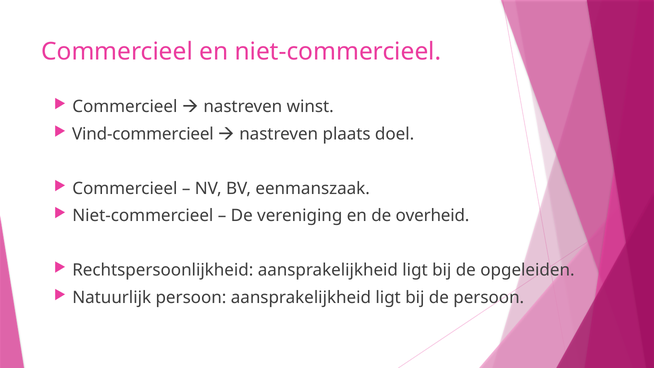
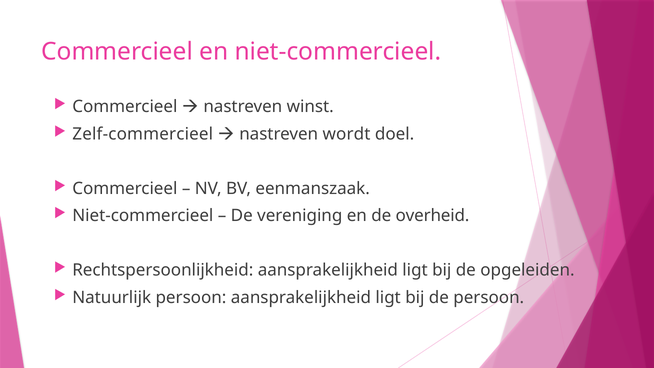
Vind-commercieel: Vind-commercieel -> Zelf-commercieel
plaats: plaats -> wordt
